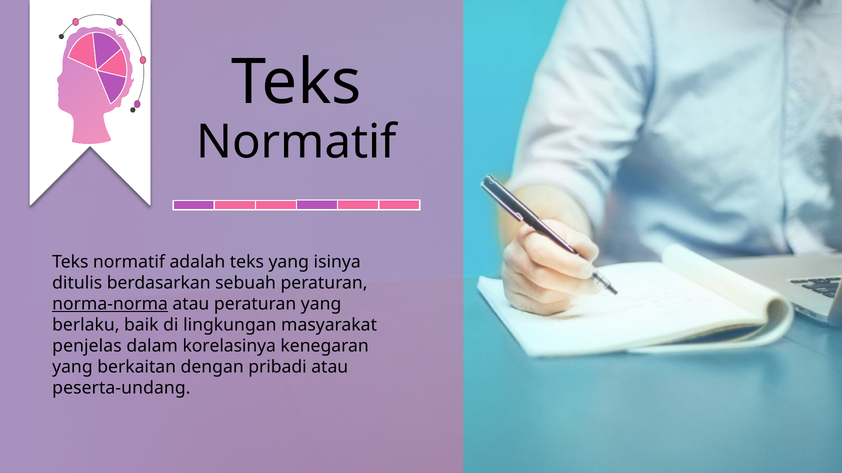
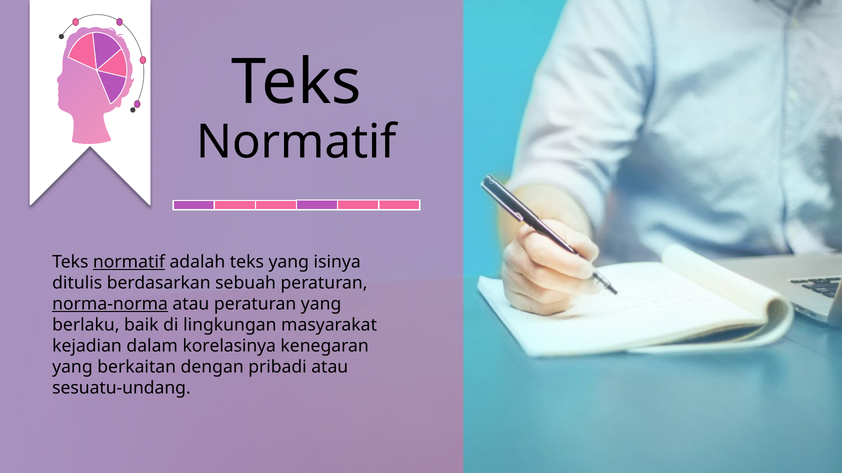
normatif at (129, 262) underline: none -> present
penjelas: penjelas -> kejadian
peserta-undang: peserta-undang -> sesuatu-undang
